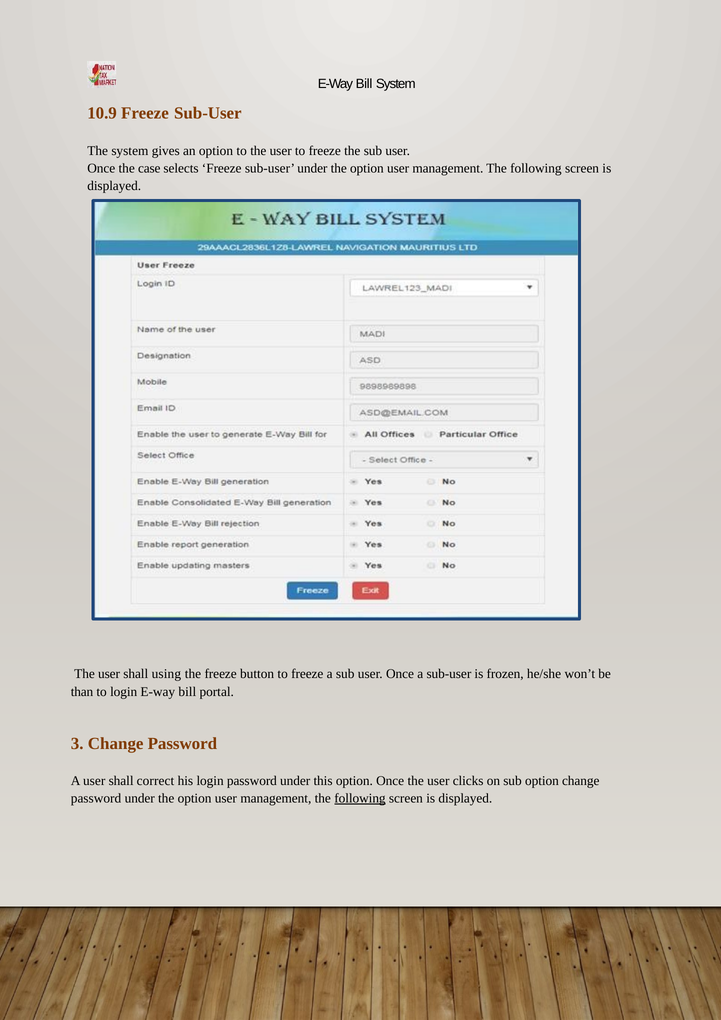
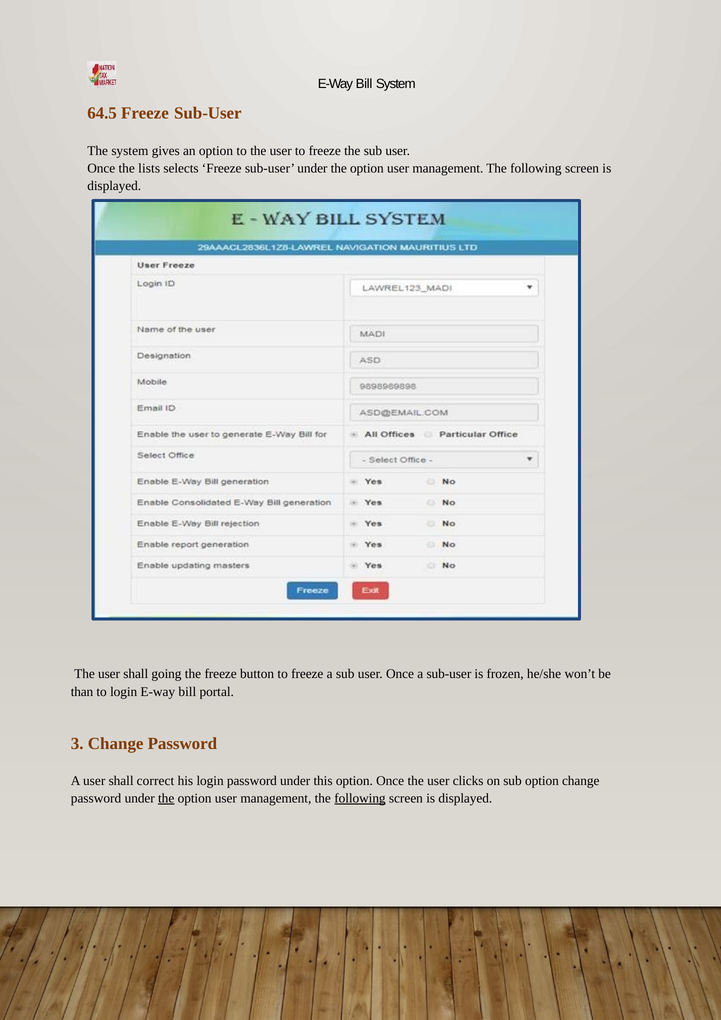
10.9: 10.9 -> 64.5
case: case -> lists
using: using -> going
the at (166, 798) underline: none -> present
